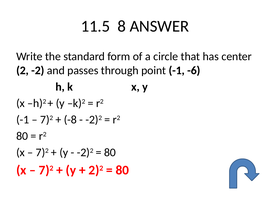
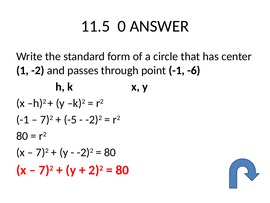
8: 8 -> 0
2: 2 -> 1
-8: -8 -> -5
